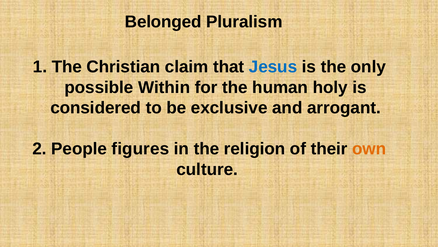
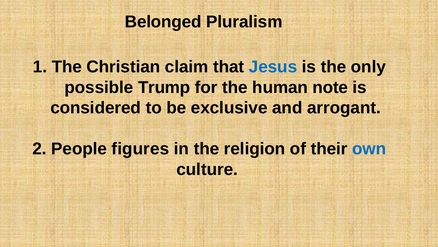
Within: Within -> Trump
holy: holy -> note
own colour: orange -> blue
